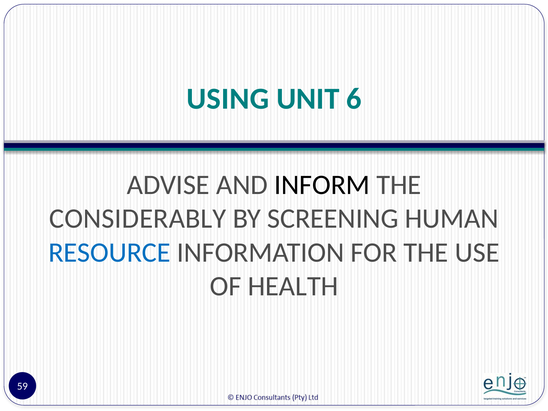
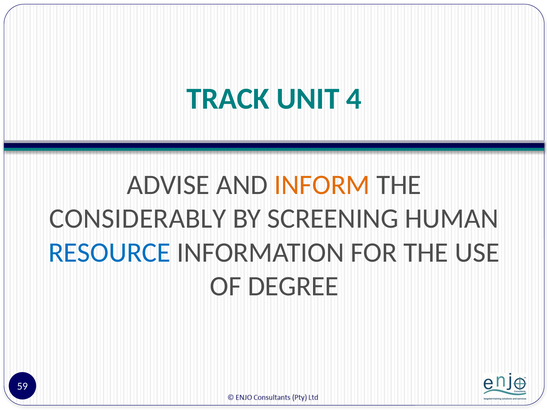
USING: USING -> TRACK
6: 6 -> 4
INFORM colour: black -> orange
HEALTH: HEALTH -> DEGREE
